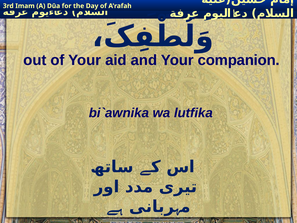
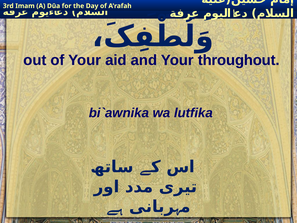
companion: companion -> throughout
